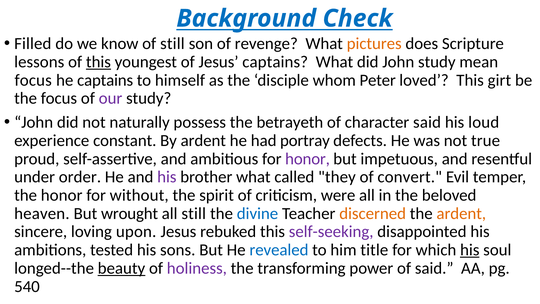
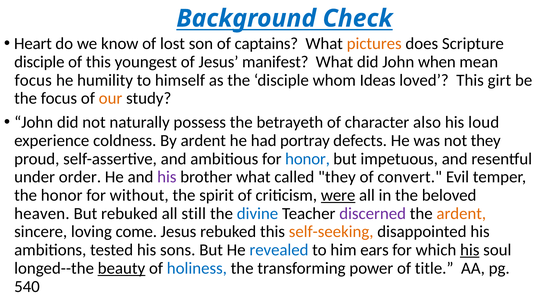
Filled: Filled -> Heart
of still: still -> lost
revenge: revenge -> captains
lessons at (39, 62): lessons -> disciple
this at (98, 62) underline: present -> none
Jesus captains: captains -> manifest
John study: study -> when
he captains: captains -> humility
Peter: Peter -> Ideas
our colour: purple -> orange
character said: said -> also
constant: constant -> coldness
not true: true -> they
honor at (308, 159) colour: purple -> blue
were underline: none -> present
But wrought: wrought -> rebuked
discerned colour: orange -> purple
upon: upon -> come
self-seeking colour: purple -> orange
title: title -> ears
holiness colour: purple -> blue
of said: said -> title
